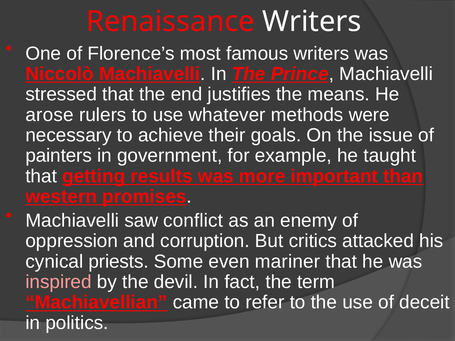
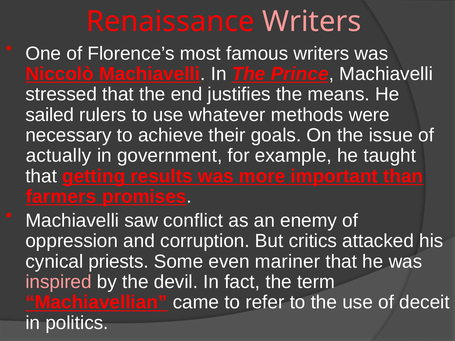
Writers at (312, 22) colour: white -> pink
arose: arose -> sailed
painters: painters -> actually
western: western -> farmers
